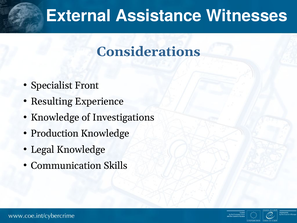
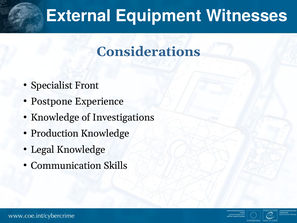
Assistance: Assistance -> Equipment
Resulting: Resulting -> Postpone
